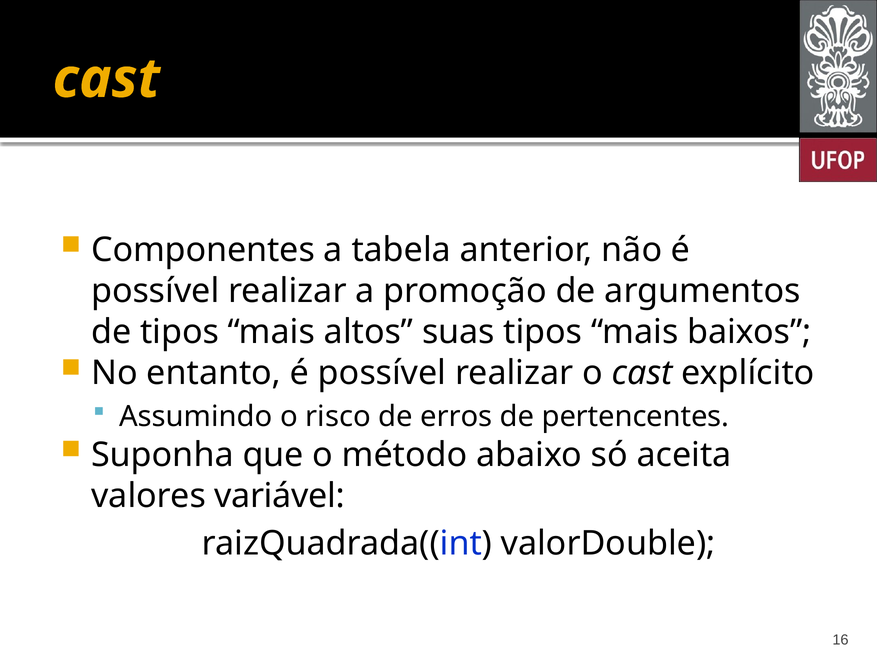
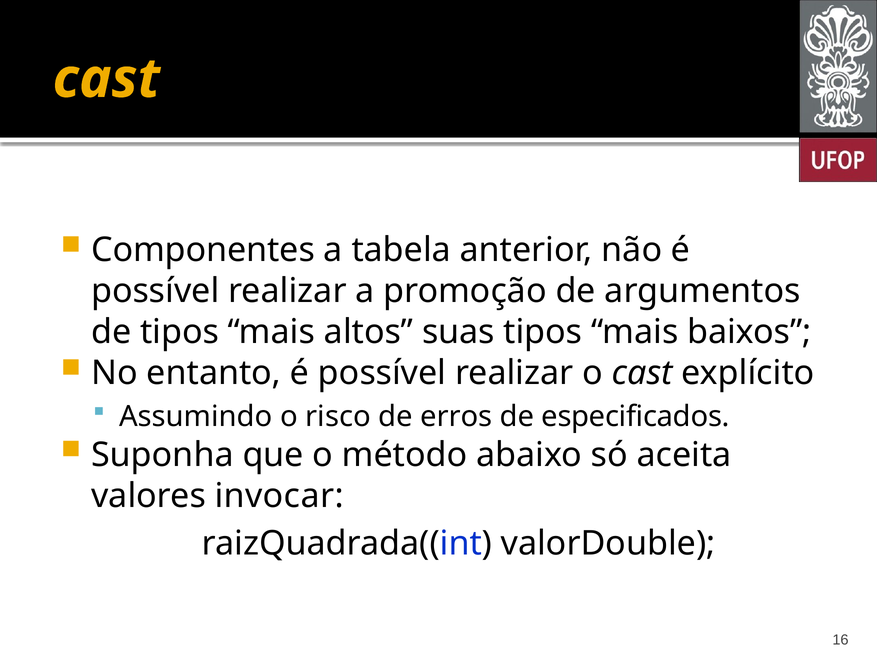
pertencentes: pertencentes -> especificados
variável: variável -> invocar
